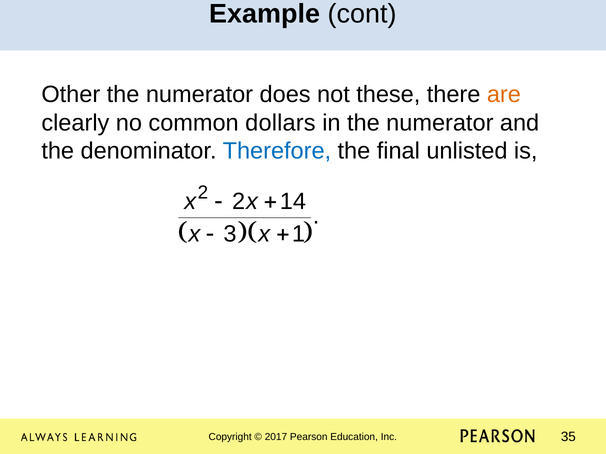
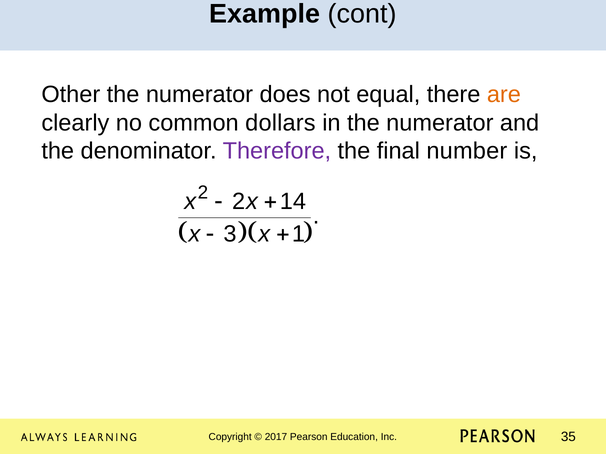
these: these -> equal
Therefore colour: blue -> purple
unlisted: unlisted -> number
